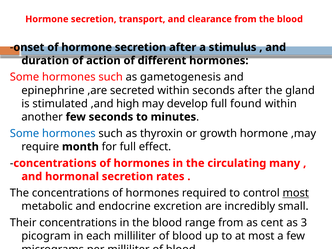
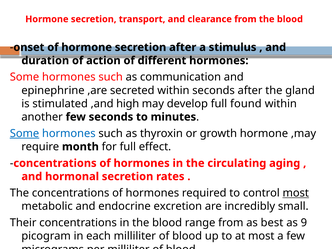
gametogenesis: gametogenesis -> communication
Some at (24, 133) underline: none -> present
many: many -> aging
cent: cent -> best
3: 3 -> 9
